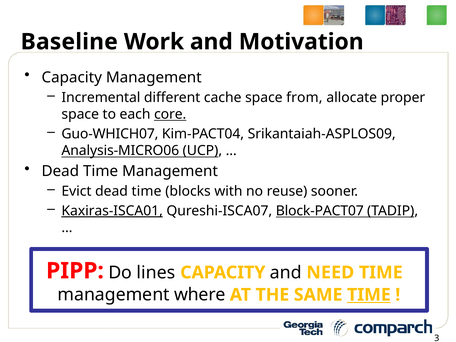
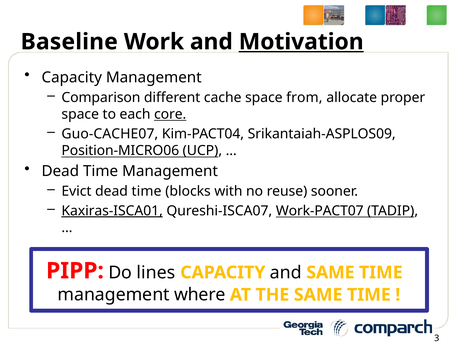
Motivation underline: none -> present
Incremental: Incremental -> Comparison
Guo-WHICH07: Guo-WHICH07 -> Guo-CACHE07
Analysis-MICRO06: Analysis-MICRO06 -> Position-MICRO06
Block-PACT07: Block-PACT07 -> Work-PACT07
and NEED: NEED -> SAME
TIME at (369, 295) underline: present -> none
